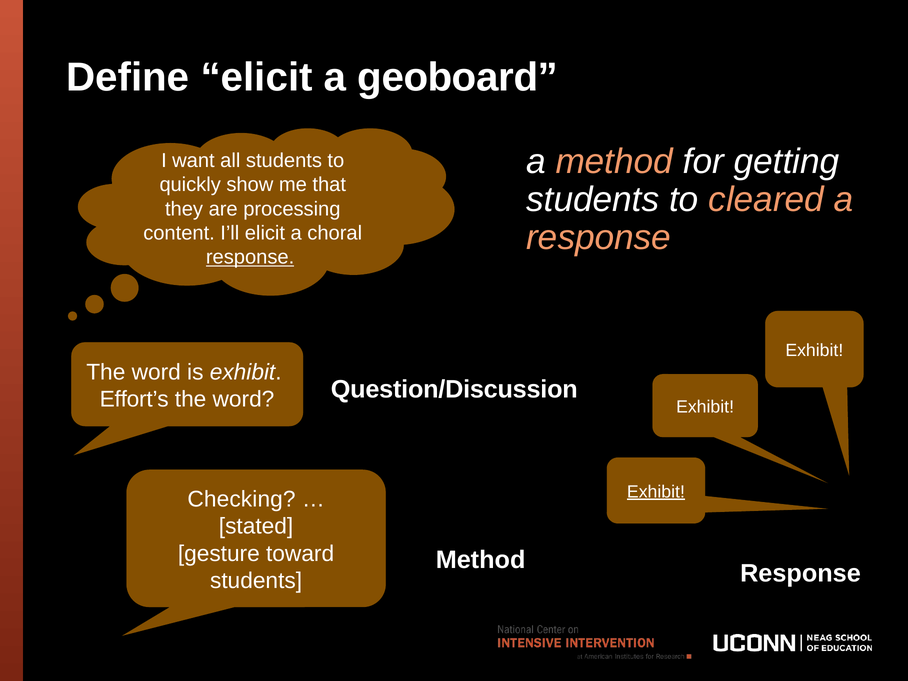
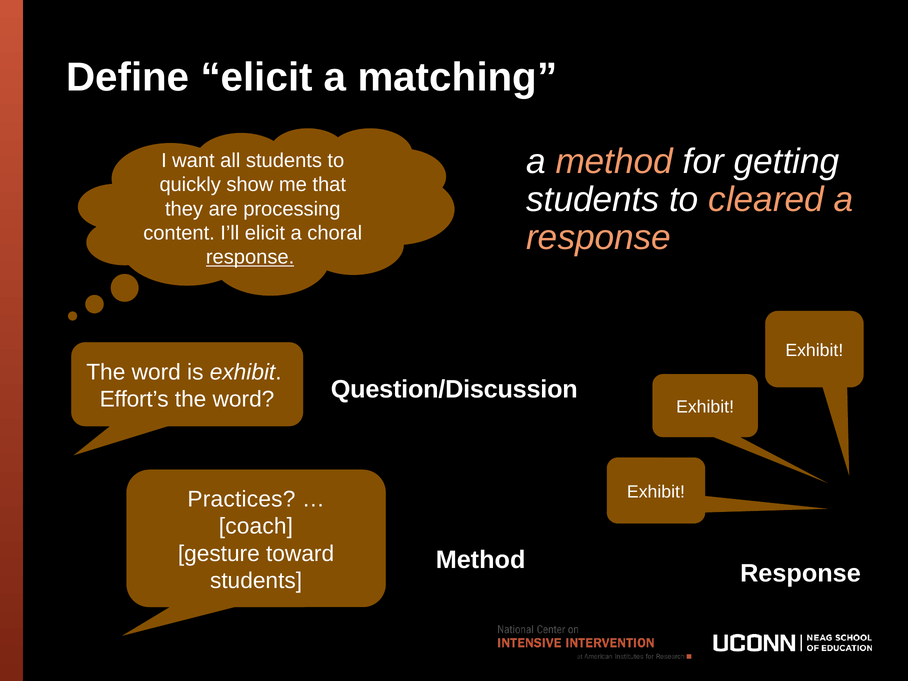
geoboard: geoboard -> matching
Exhibit at (656, 492) underline: present -> none
Checking: Checking -> Practices
stated: stated -> coach
